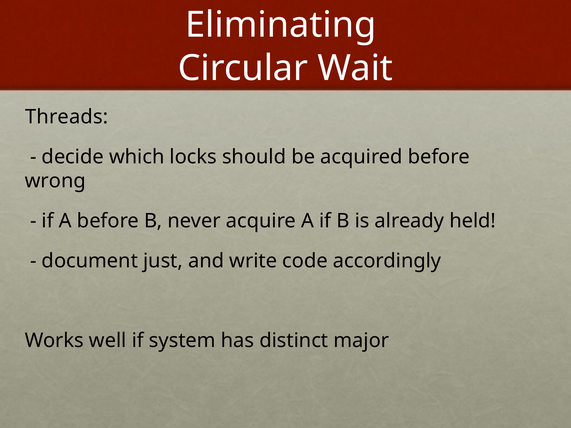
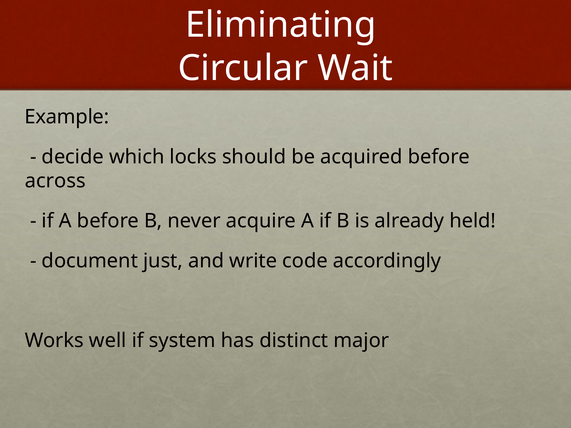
Threads: Threads -> Example
wrong: wrong -> across
